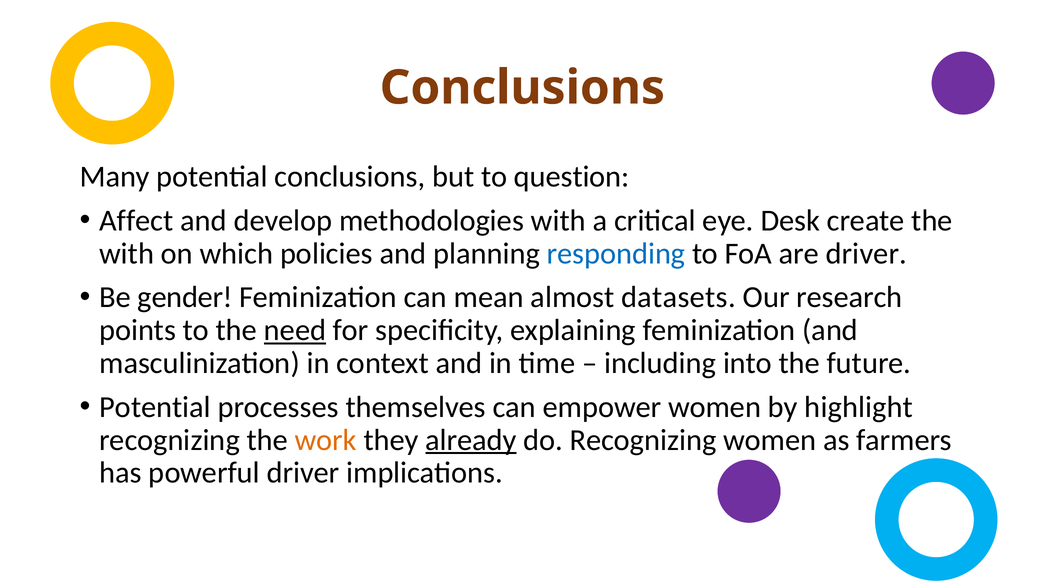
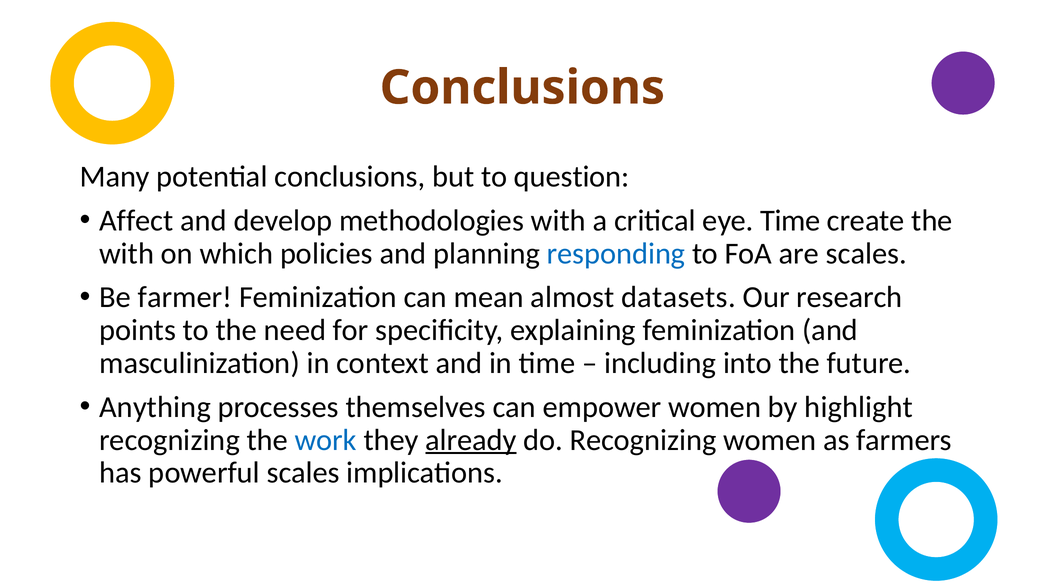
eye Desk: Desk -> Time
are driver: driver -> scales
gender: gender -> farmer
need underline: present -> none
Potential at (155, 407): Potential -> Anything
work colour: orange -> blue
powerful driver: driver -> scales
